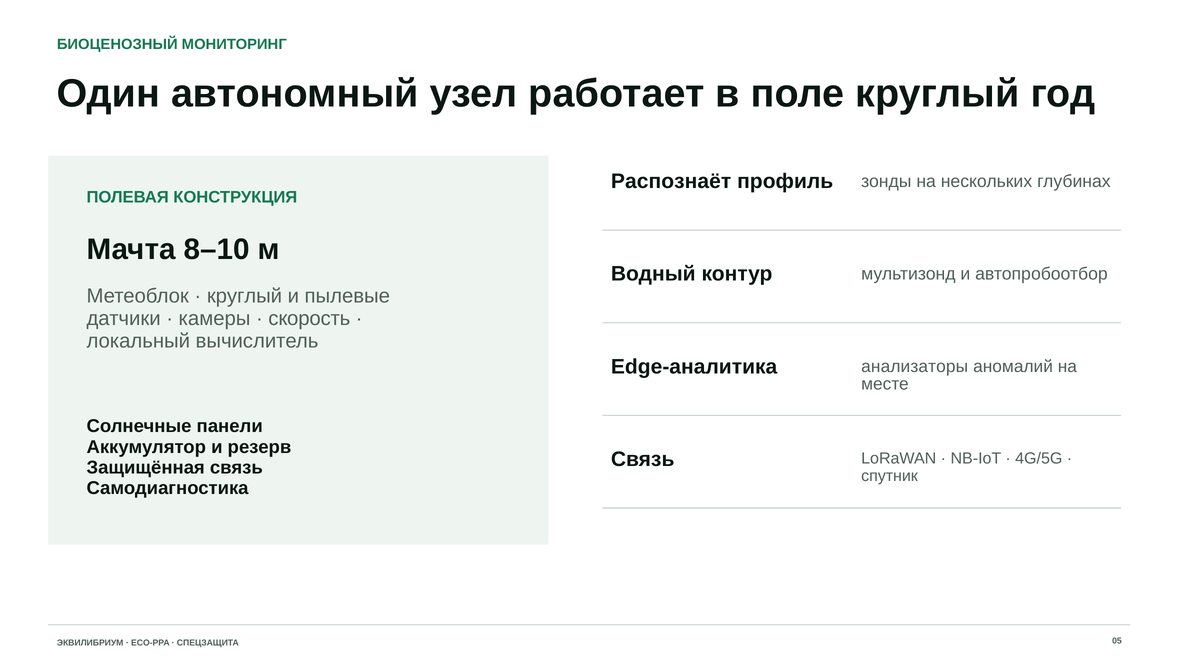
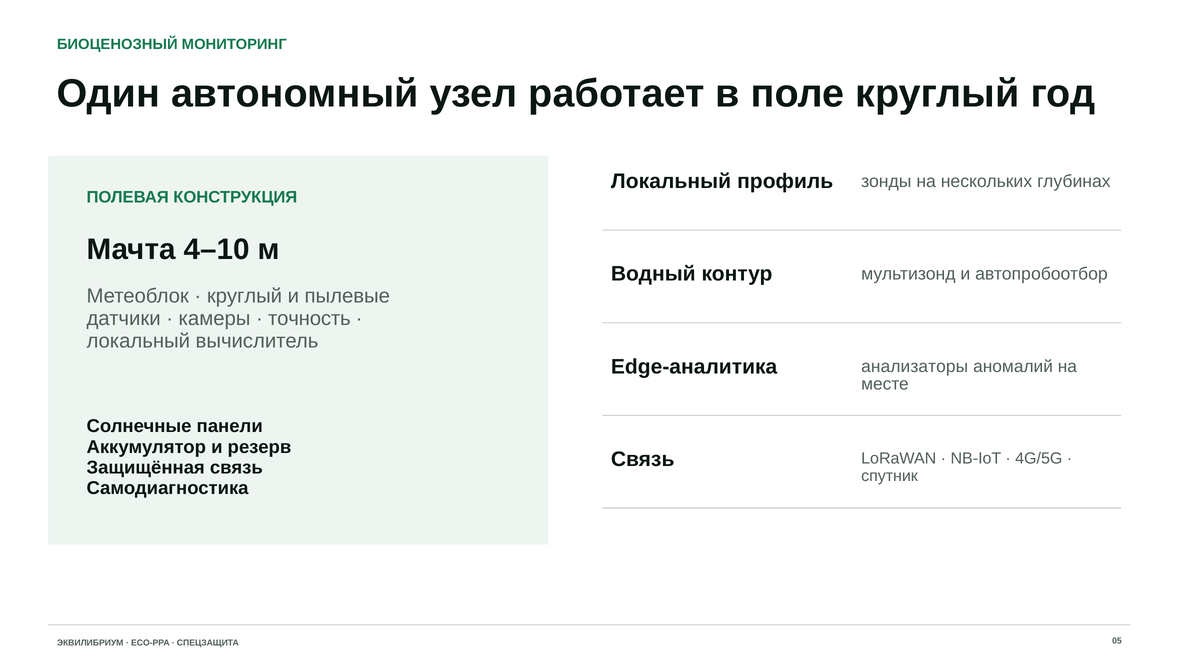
Распознаёт at (671, 181): Распознаёт -> Локальный
8–10: 8–10 -> 4–10
скорость: скорость -> точность
